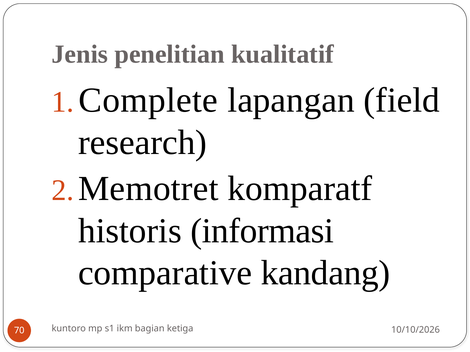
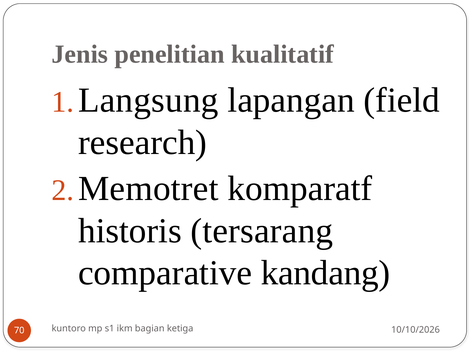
Complete: Complete -> Langsung
informasi: informasi -> tersarang
